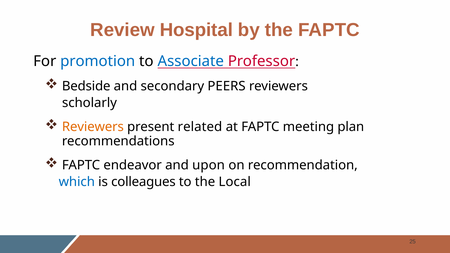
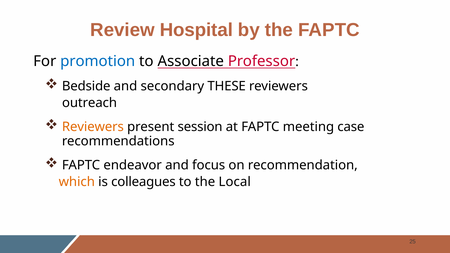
Associate colour: blue -> black
PEERS: PEERS -> THESE
scholarly: scholarly -> outreach
related: related -> session
plan: plan -> case
upon: upon -> focus
which colour: blue -> orange
